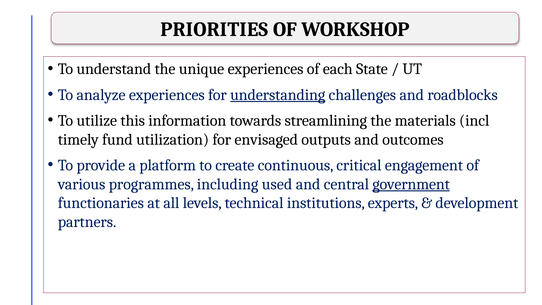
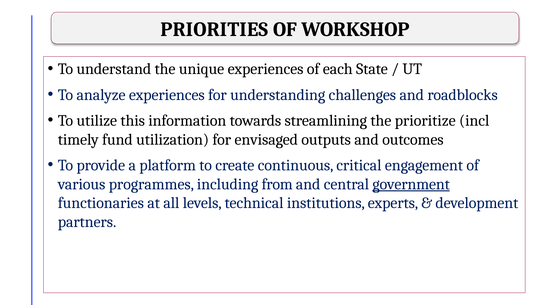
understanding underline: present -> none
materials: materials -> prioritize
used: used -> from
